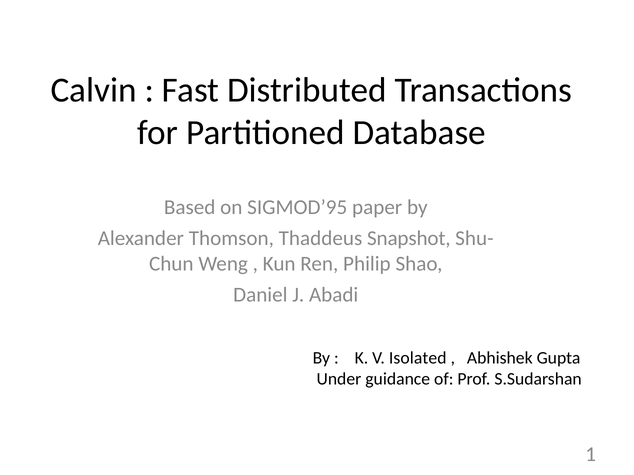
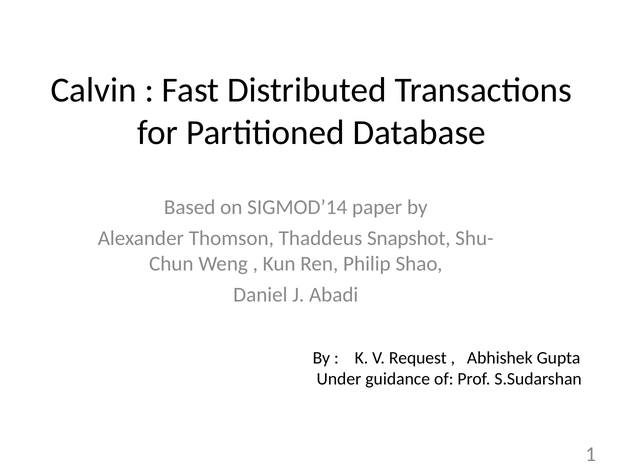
SIGMOD’95: SIGMOD’95 -> SIGMOD’14
Isolated: Isolated -> Request
